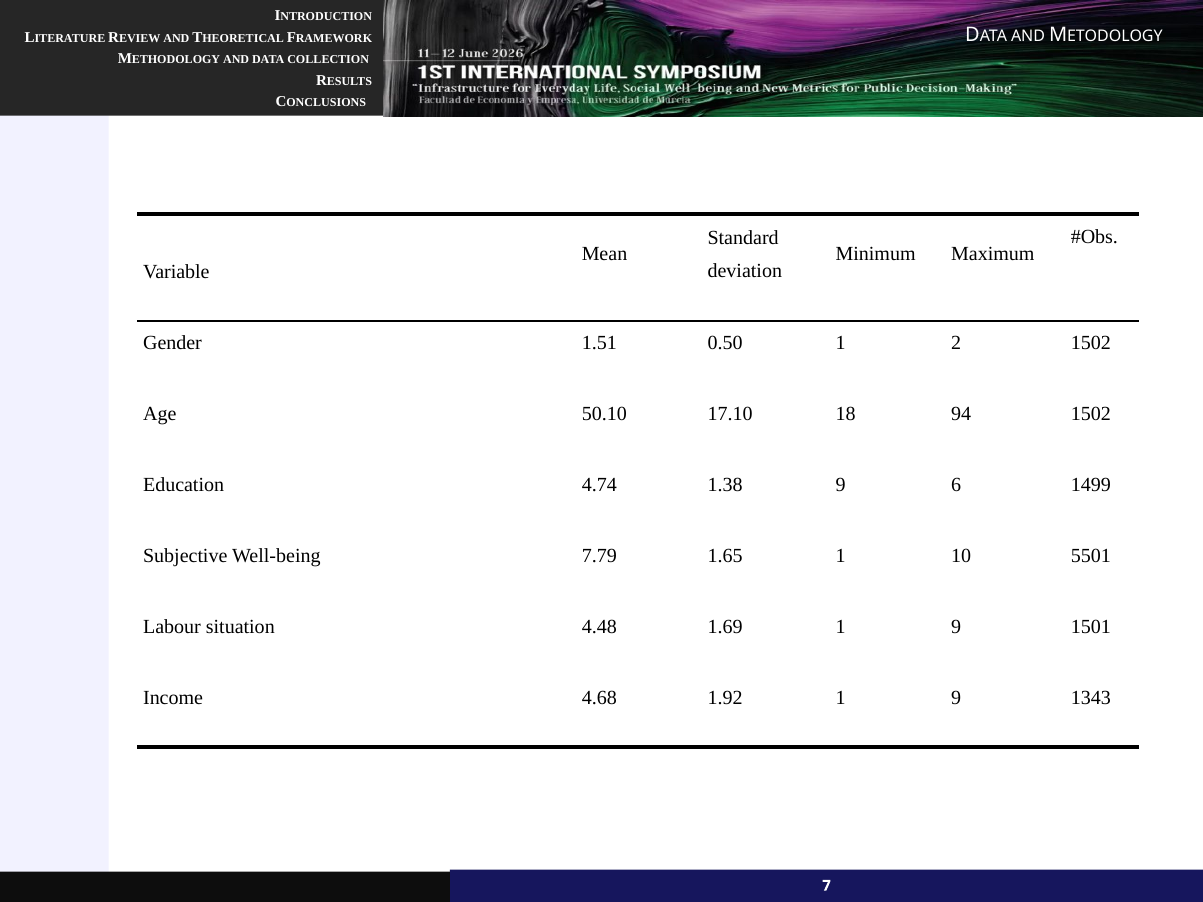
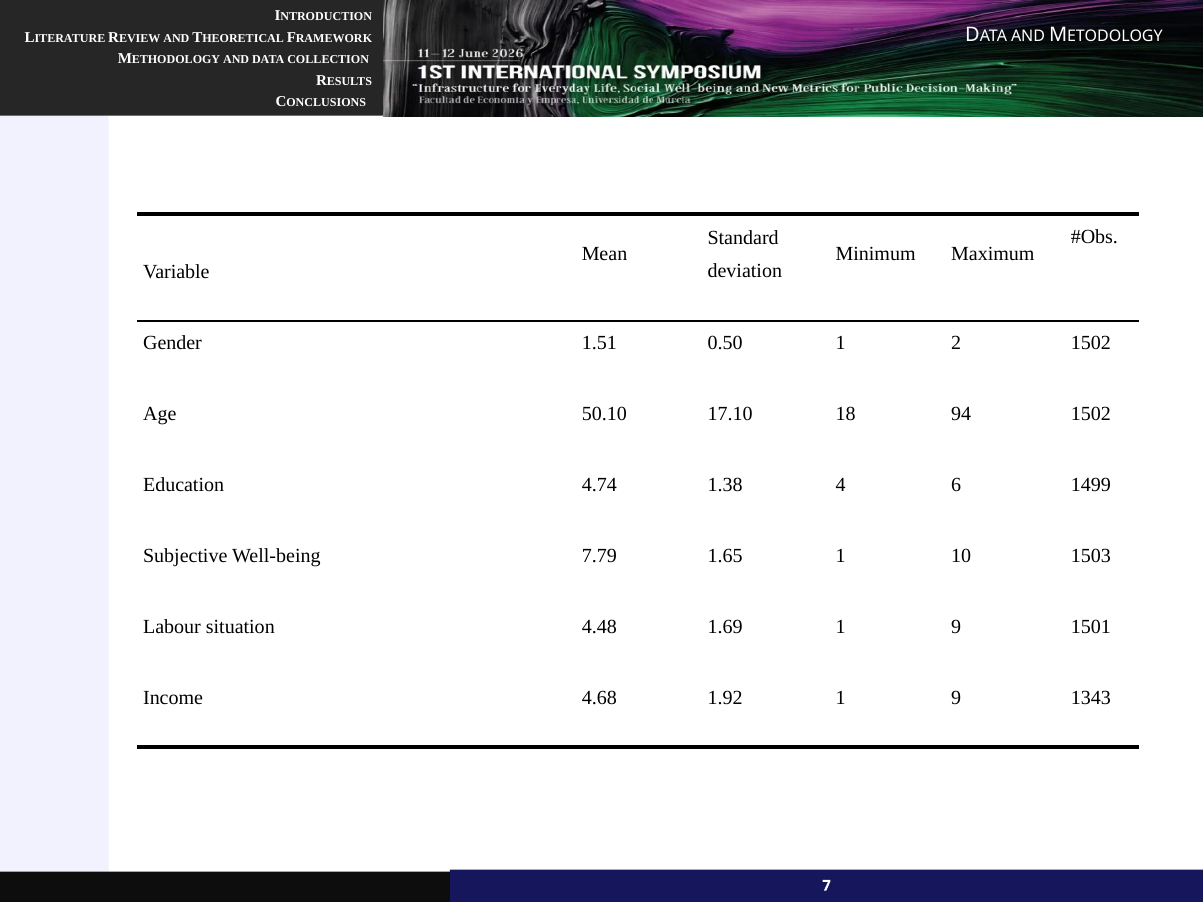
1.38 9: 9 -> 4
5501: 5501 -> 1503
